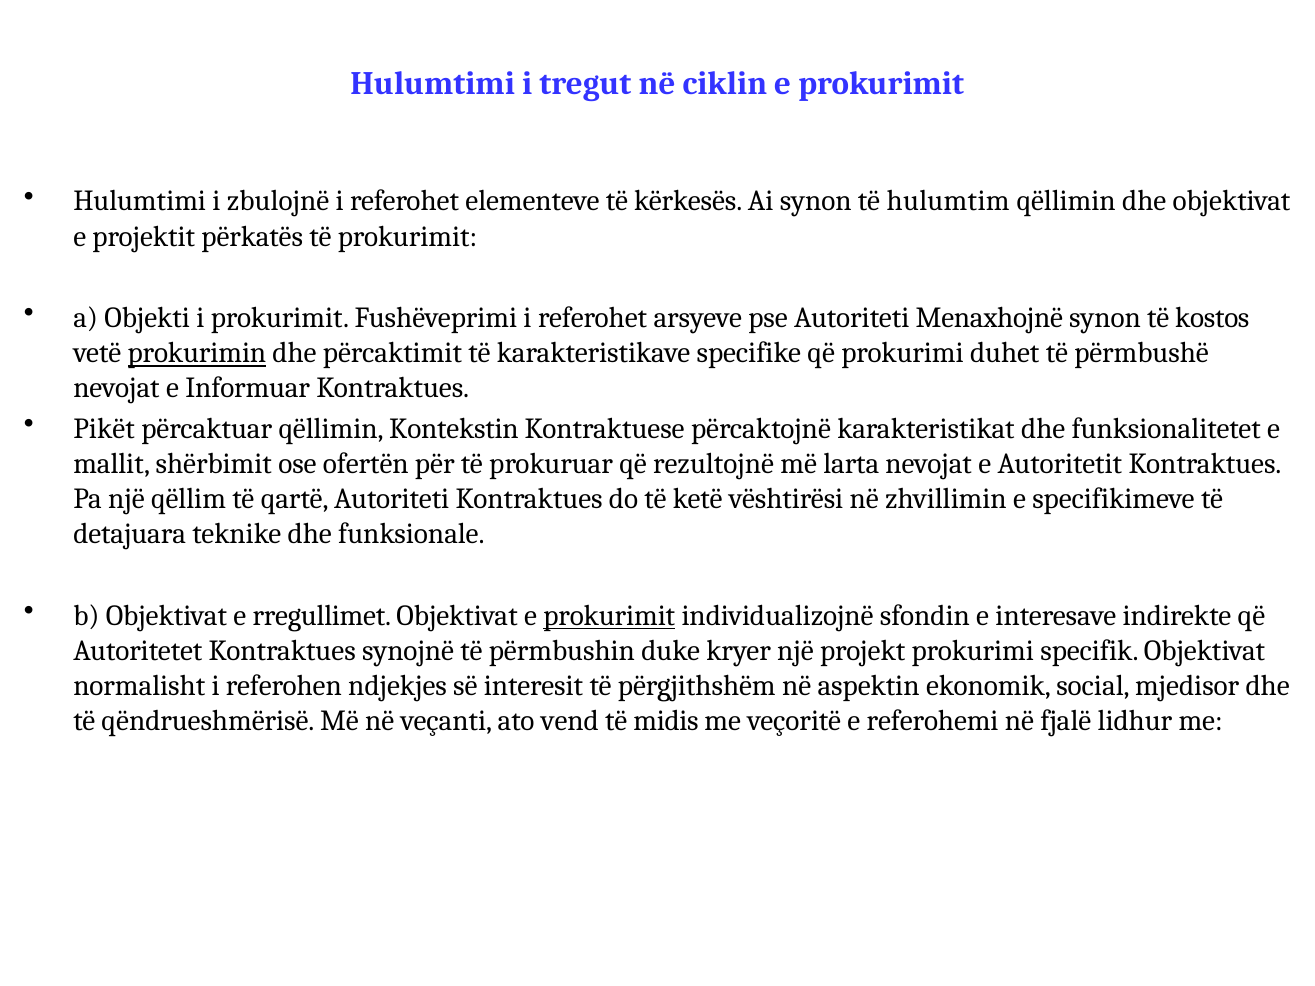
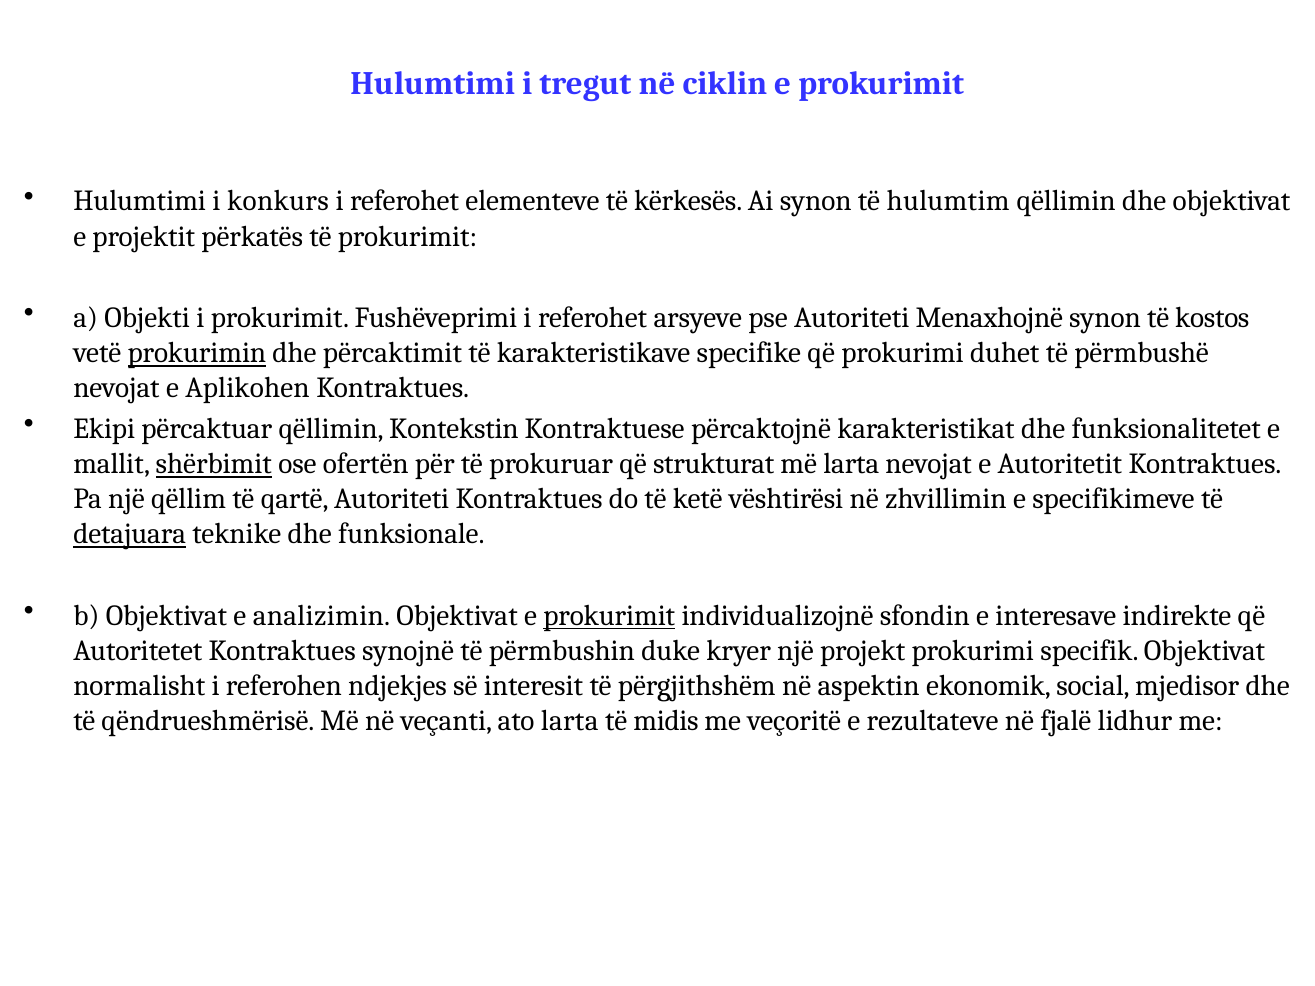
zbulojnë: zbulojnë -> konkurs
Informuar: Informuar -> Aplikohen
Pikët: Pikët -> Ekipi
shërbimit underline: none -> present
rezultojnë: rezultojnë -> strukturat
detajuara underline: none -> present
rregullimet: rregullimet -> analizimin
ato vend: vend -> larta
referohemi: referohemi -> rezultateve
